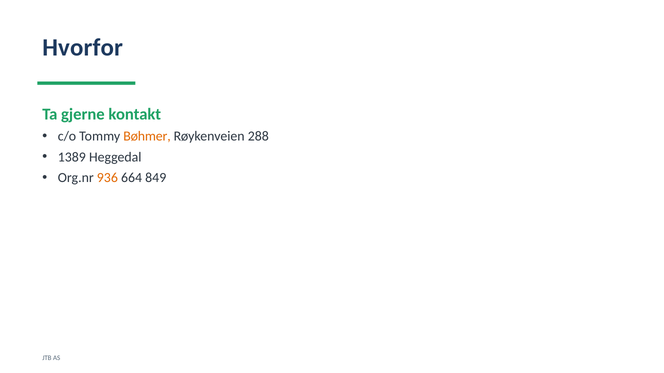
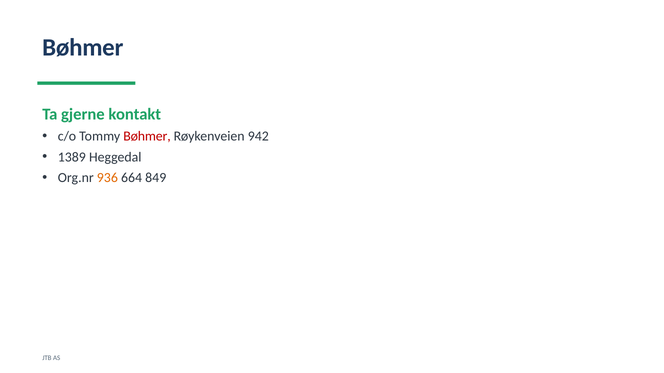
Hvorfor at (83, 47): Hvorfor -> Bøhmer
Bøhmer at (147, 137) colour: orange -> red
288: 288 -> 942
